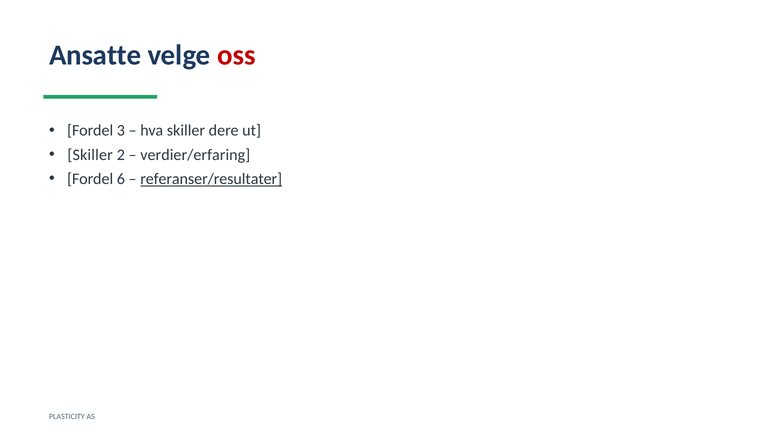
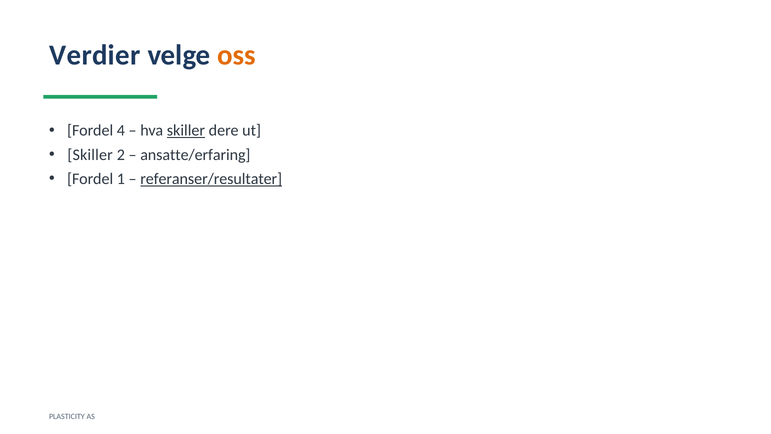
Ansatte: Ansatte -> Verdier
oss colour: red -> orange
3: 3 -> 4
skiller at (186, 131) underline: none -> present
verdier/erfaring: verdier/erfaring -> ansatte/erfaring
6: 6 -> 1
